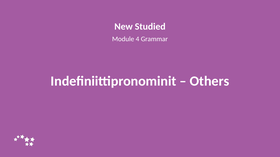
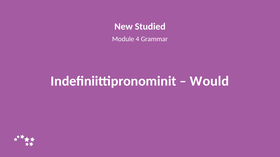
Others: Others -> Would
